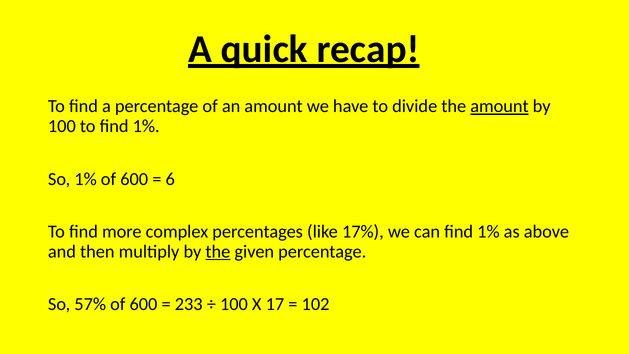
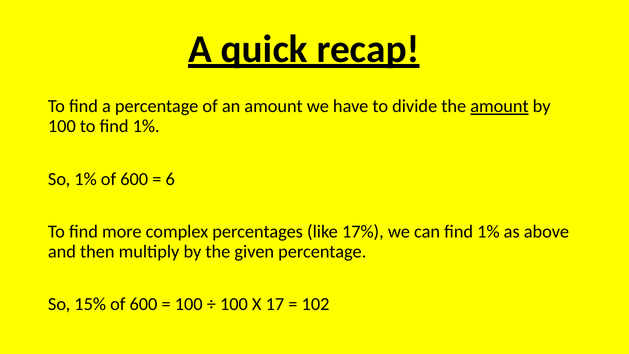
the at (218, 251) underline: present -> none
57%: 57% -> 15%
233 at (189, 304): 233 -> 100
